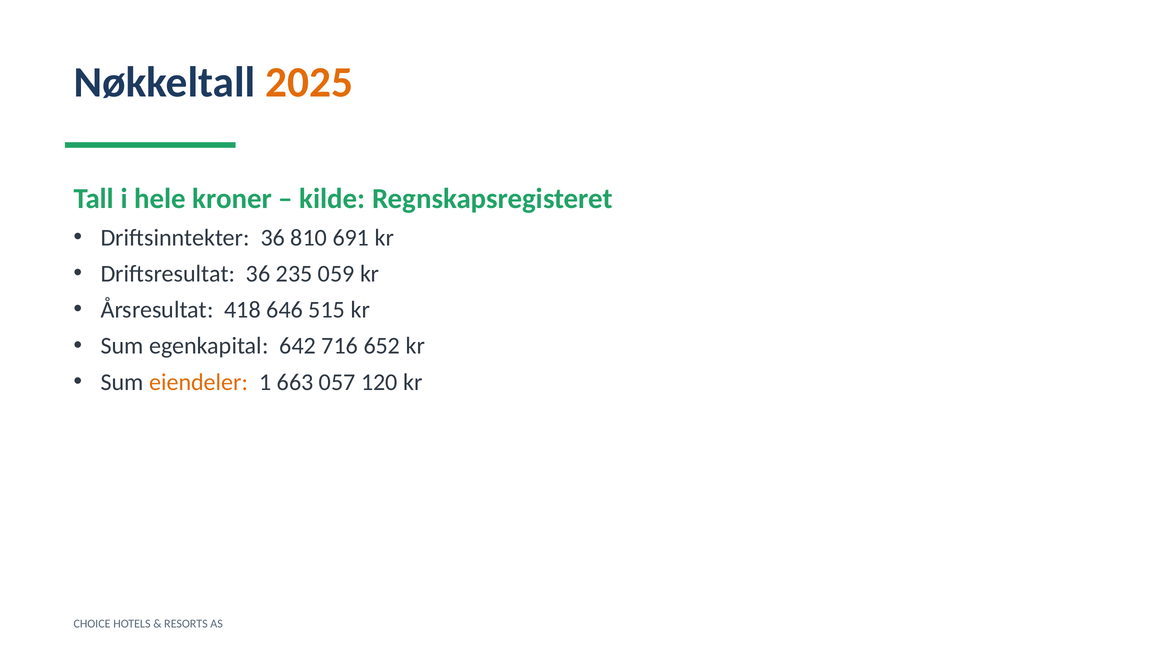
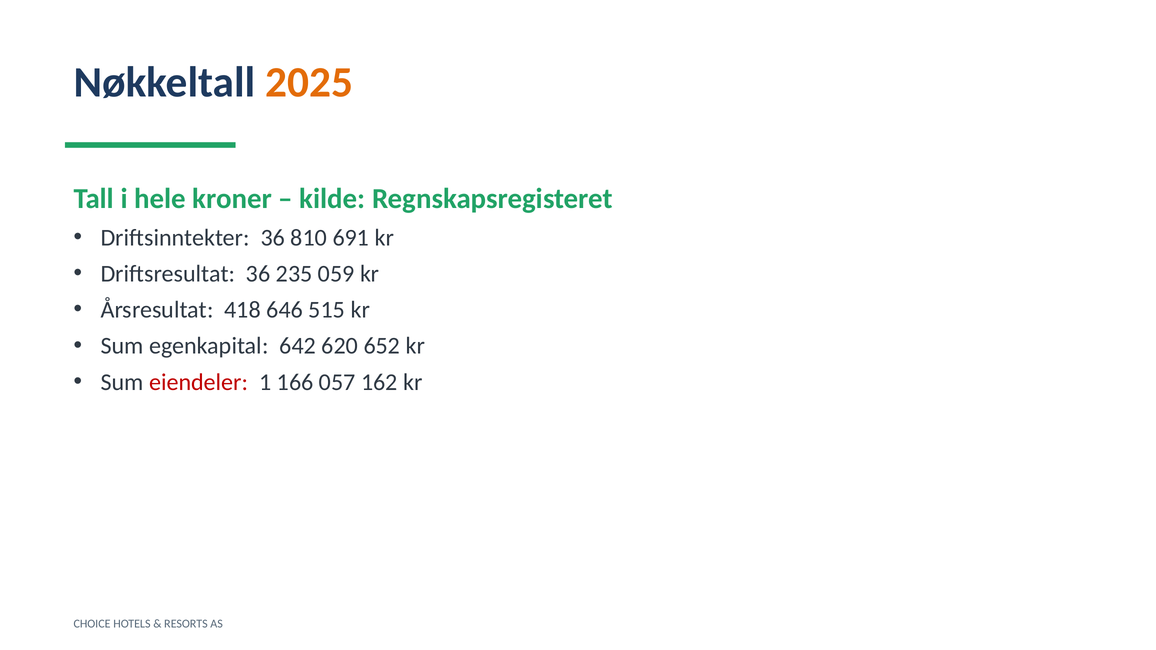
716: 716 -> 620
eiendeler colour: orange -> red
663: 663 -> 166
120: 120 -> 162
